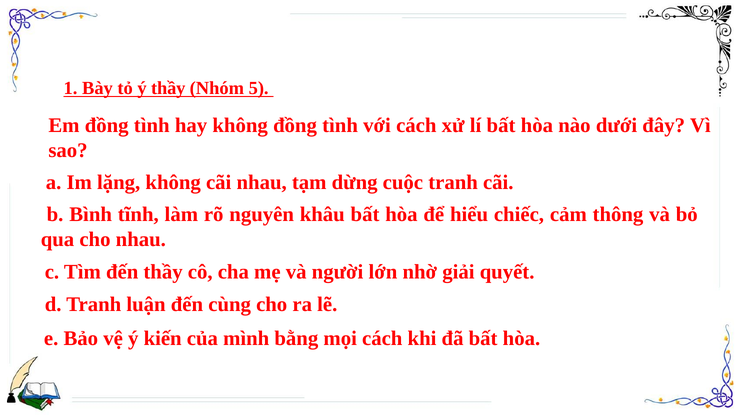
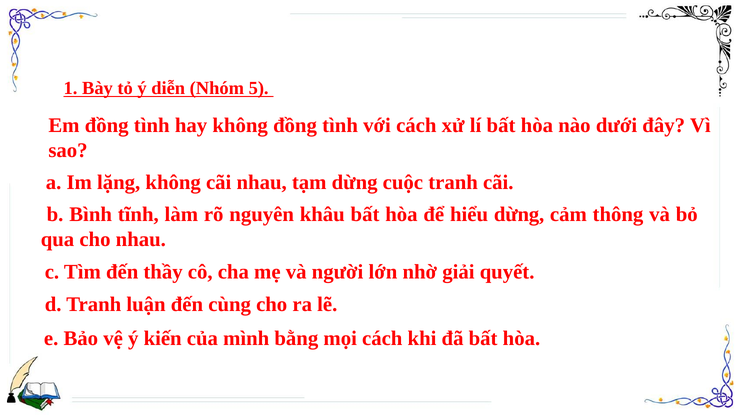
ý thầy: thầy -> diễn
hiểu chiếc: chiếc -> dừng
